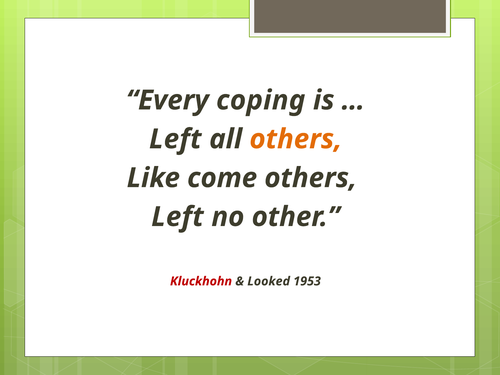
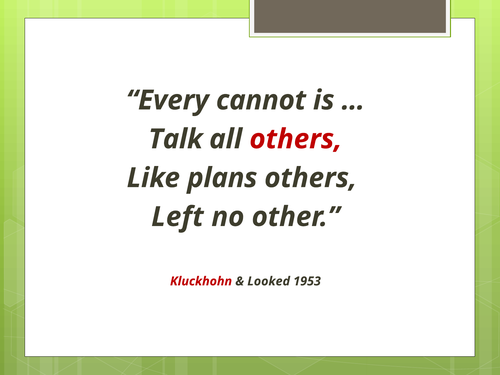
coping: coping -> cannot
Left at (175, 139): Left -> Talk
others at (296, 139) colour: orange -> red
come: come -> plans
